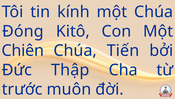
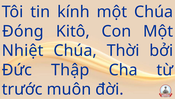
Chiên: Chiên -> Nhiệt
Tiến: Tiến -> Thời
